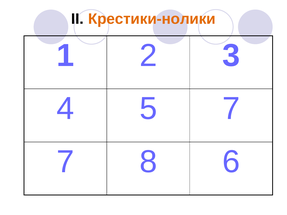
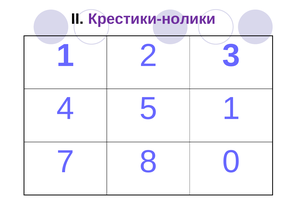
Крестики-нолики colour: orange -> purple
5 7: 7 -> 1
6: 6 -> 0
